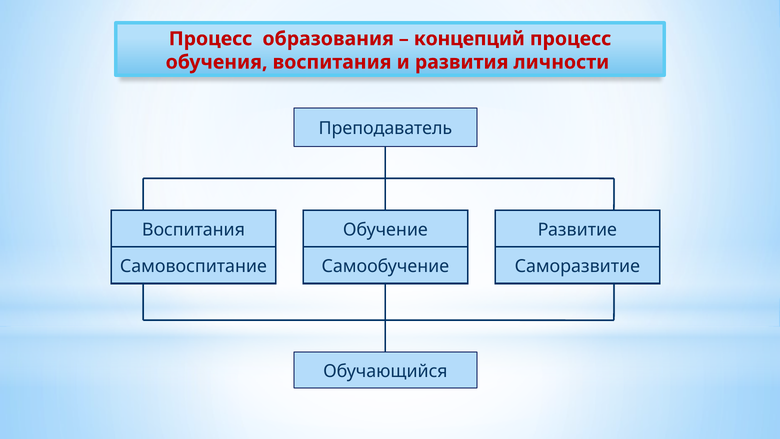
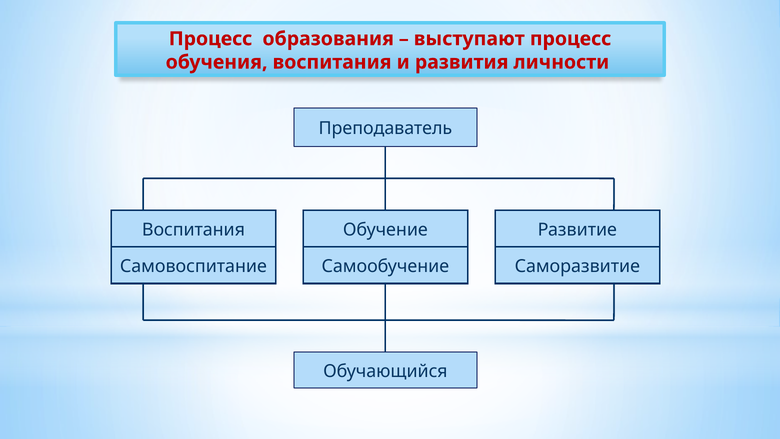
концепций: концепций -> выступают
